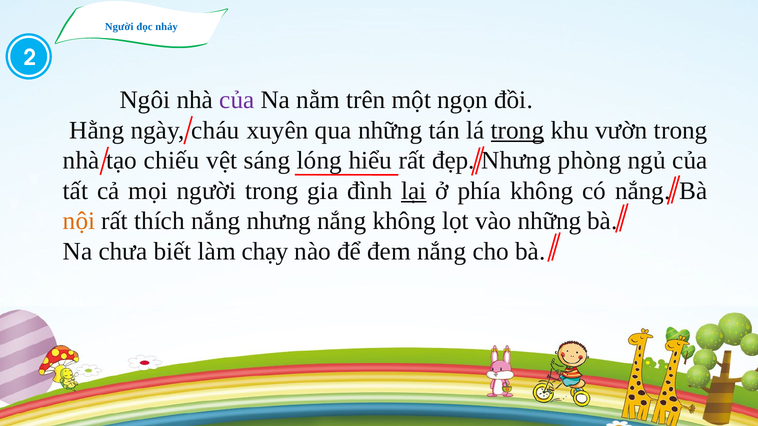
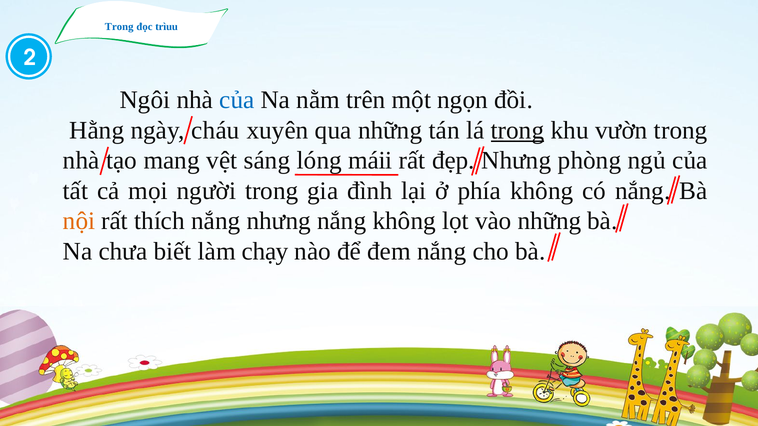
Người at (119, 27): Người -> Trong
nhảy: nhảy -> trìuu
của at (237, 100) colour: purple -> blue
chiếu: chiếu -> mang
hiểu: hiểu -> máii
lại underline: present -> none
